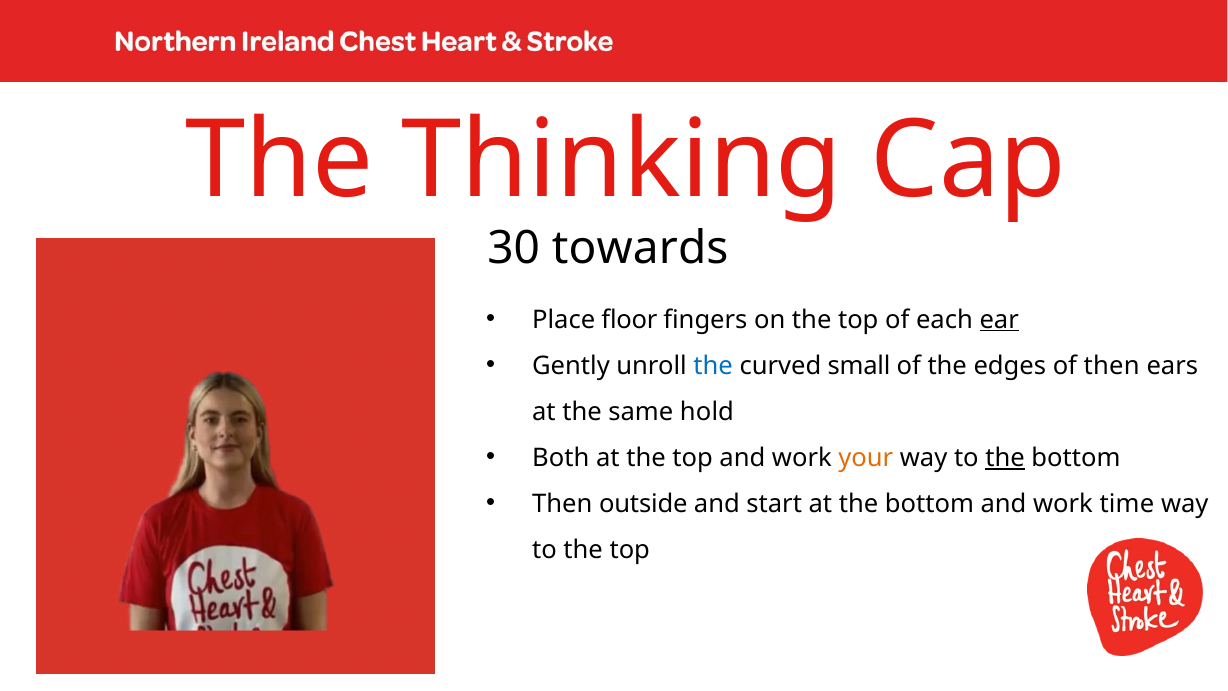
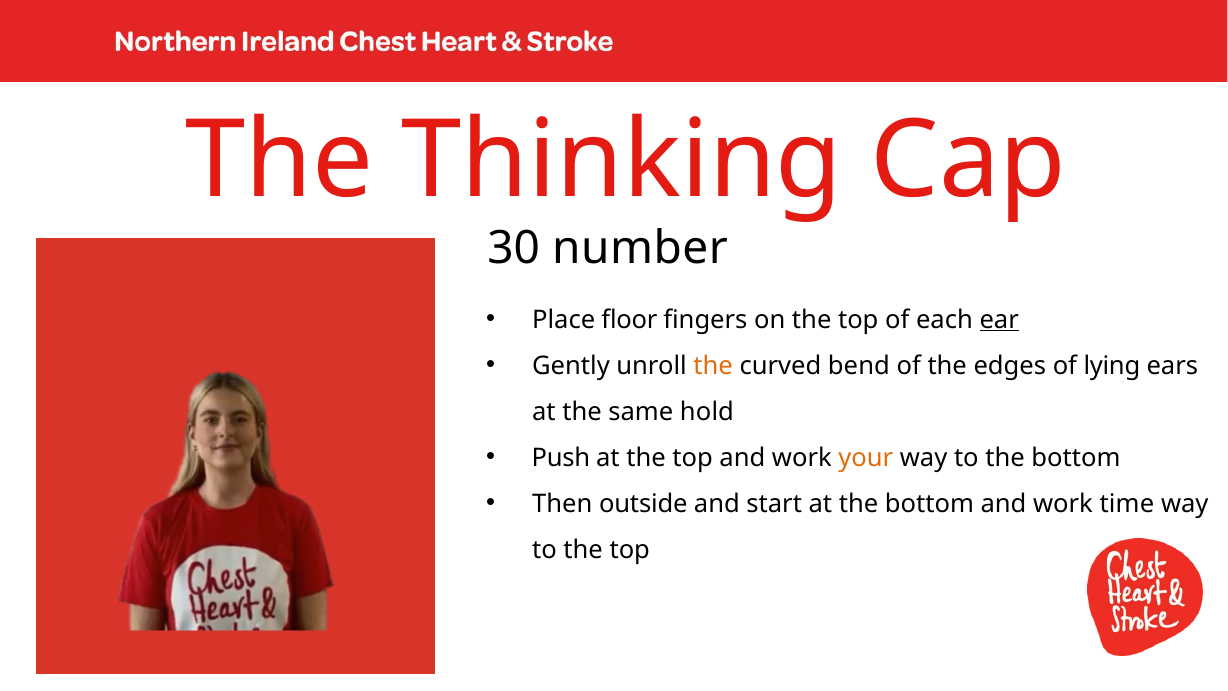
towards: towards -> number
the at (713, 366) colour: blue -> orange
small: small -> bend
of then: then -> lying
Both: Both -> Push
the at (1005, 458) underline: present -> none
